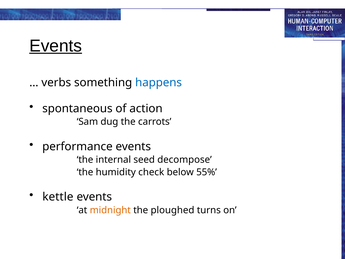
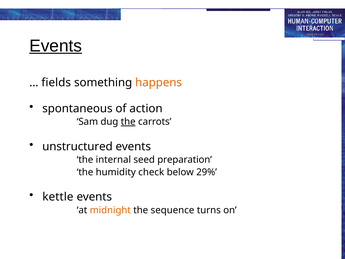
verbs: verbs -> fields
happens colour: blue -> orange
the at (128, 122) underline: none -> present
performance: performance -> unstructured
decompose: decompose -> preparation
55%: 55% -> 29%
ploughed: ploughed -> sequence
